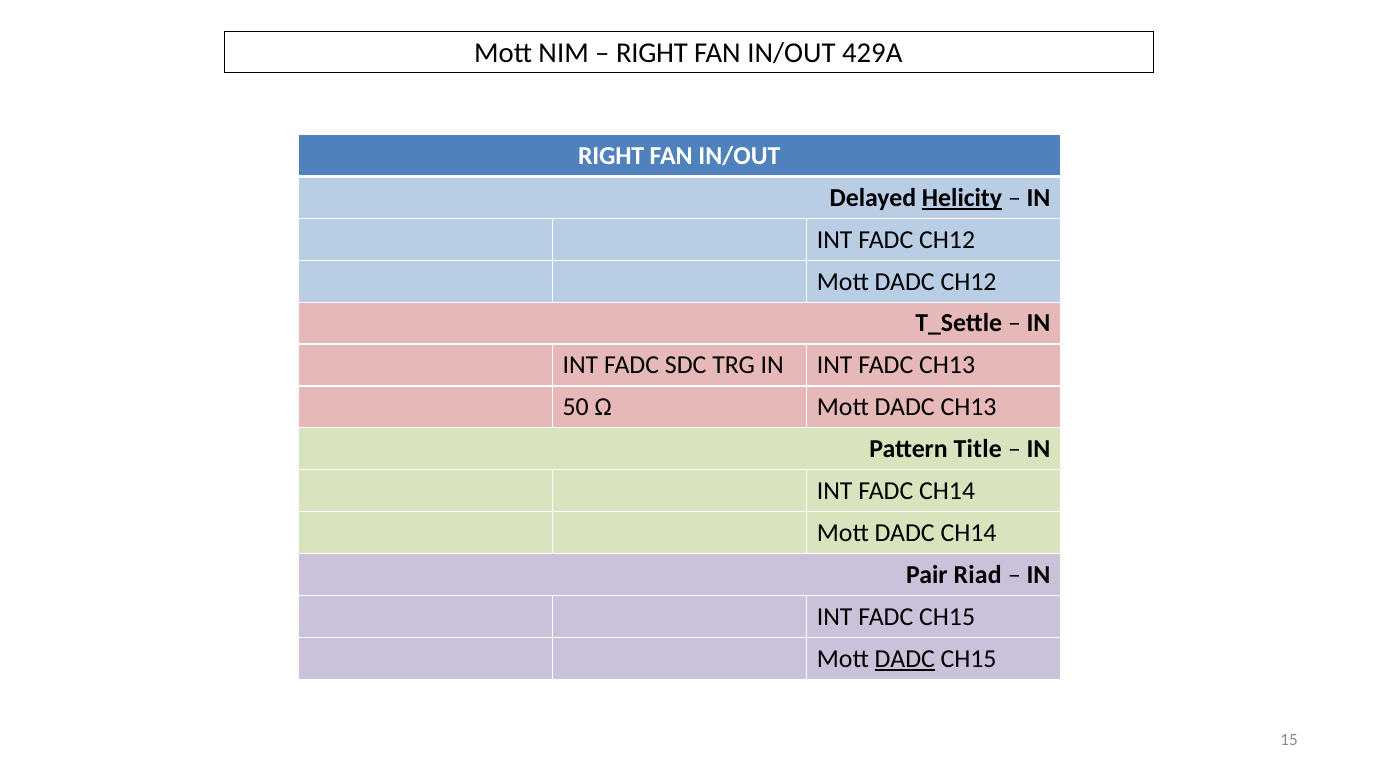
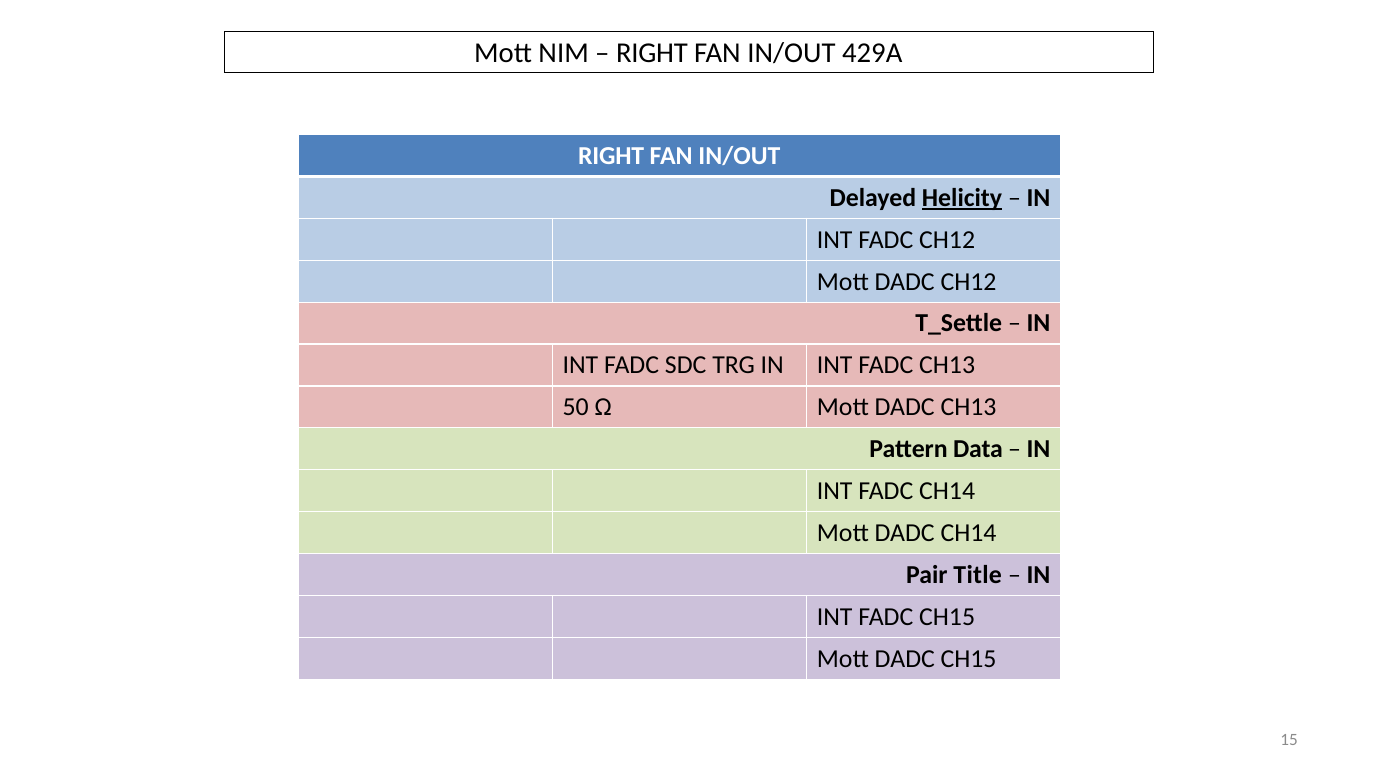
Title: Title -> Data
Riad: Riad -> Title
DADC at (905, 658) underline: present -> none
